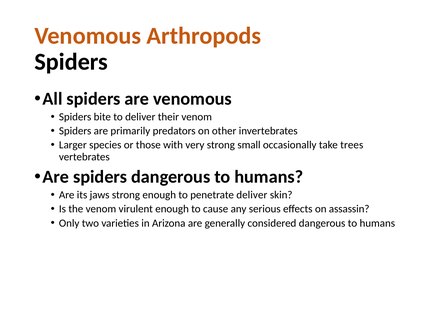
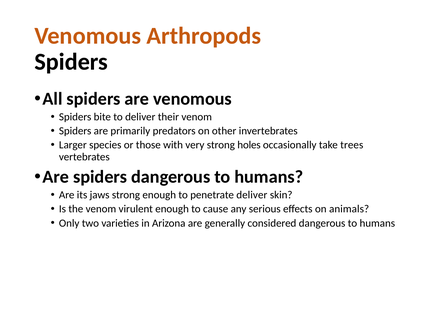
small: small -> holes
assassin: assassin -> animals
